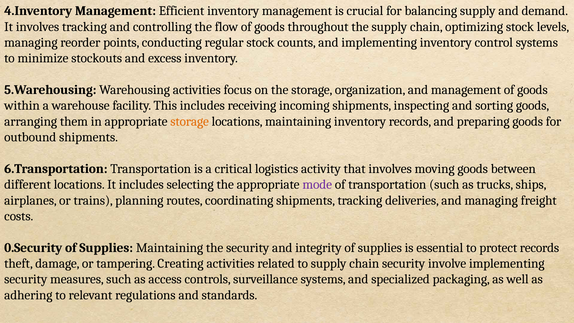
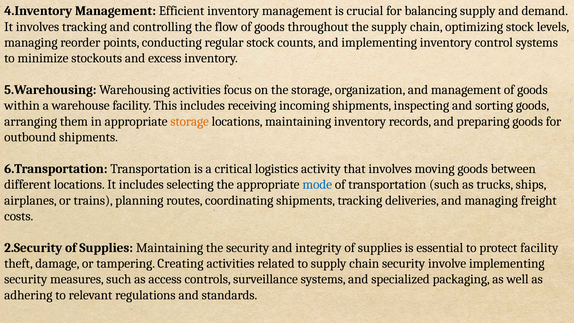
mode colour: purple -> blue
0.Security: 0.Security -> 2.Security
protect records: records -> facility
